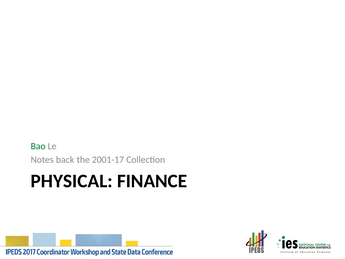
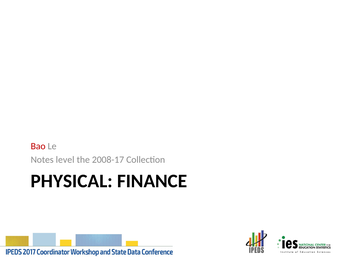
Bao colour: green -> red
back: back -> level
2001-17: 2001-17 -> 2008-17
